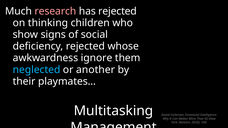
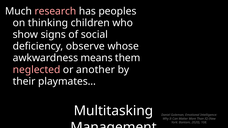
has rejected: rejected -> peoples
deficiency rejected: rejected -> observe
ignore: ignore -> means
neglected colour: light blue -> pink
